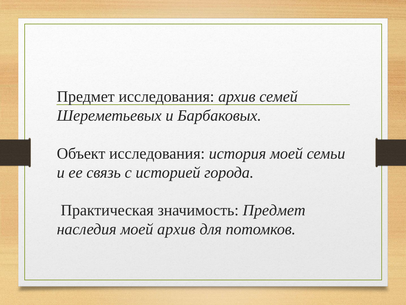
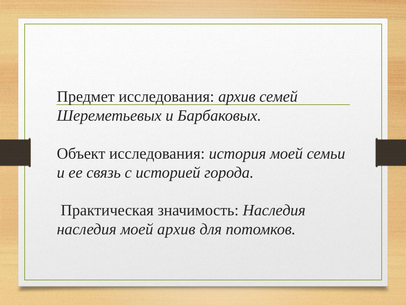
значимость Предмет: Предмет -> Наследия
